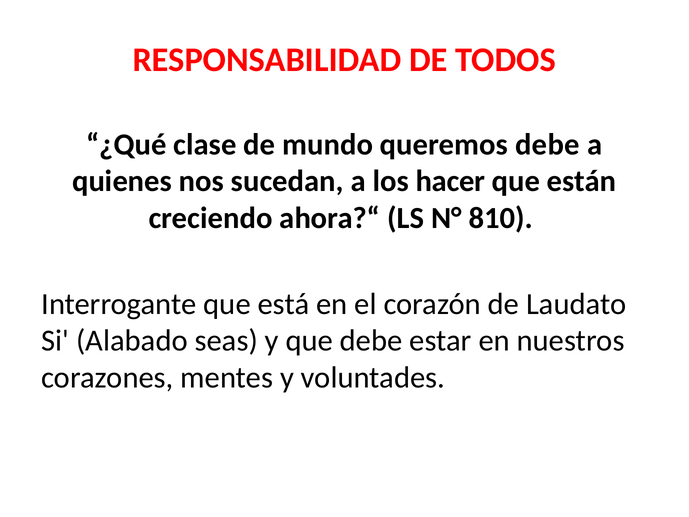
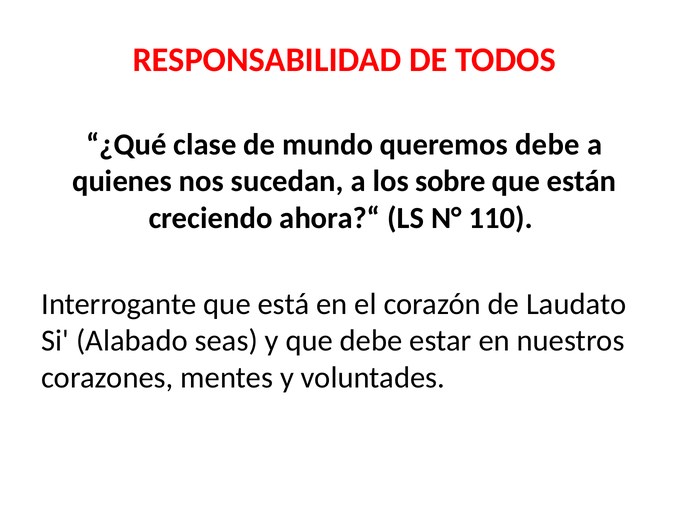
hacer: hacer -> sobre
810: 810 -> 110
